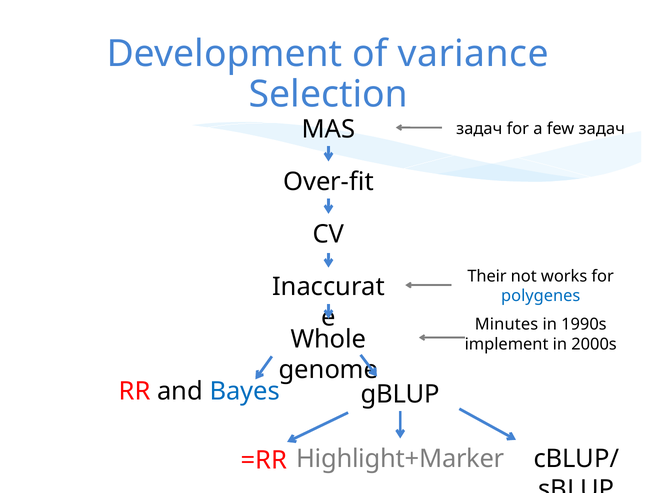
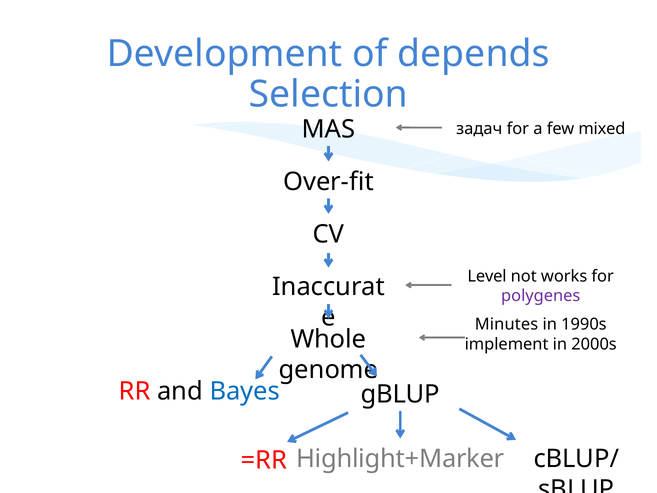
variance: variance -> depends
few задач: задач -> mixed
Their: Their -> Level
polygenes colour: blue -> purple
